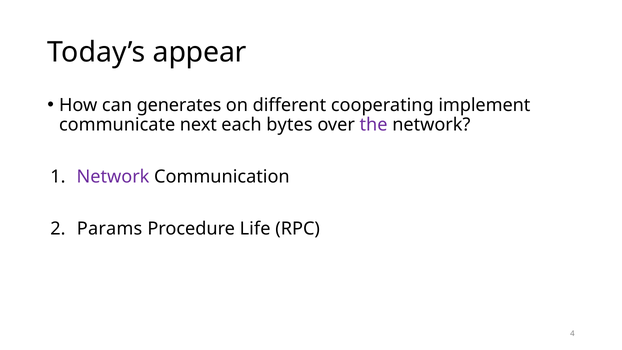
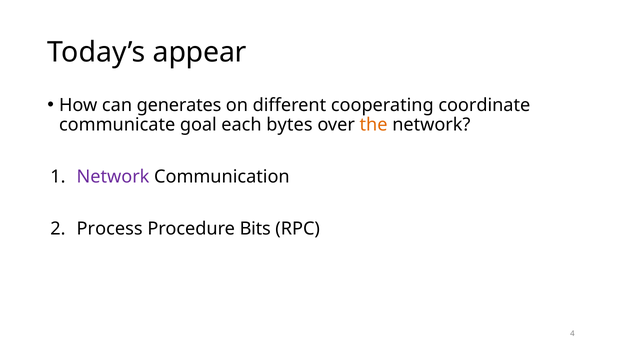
implement: implement -> coordinate
next: next -> goal
the colour: purple -> orange
Params: Params -> Process
Life: Life -> Bits
